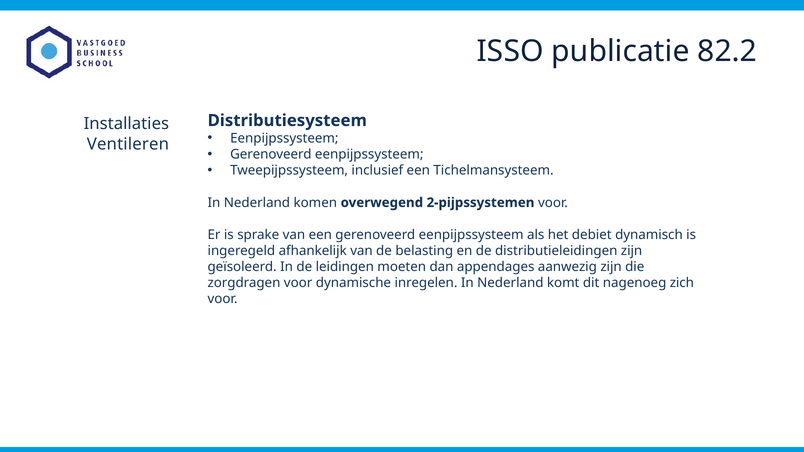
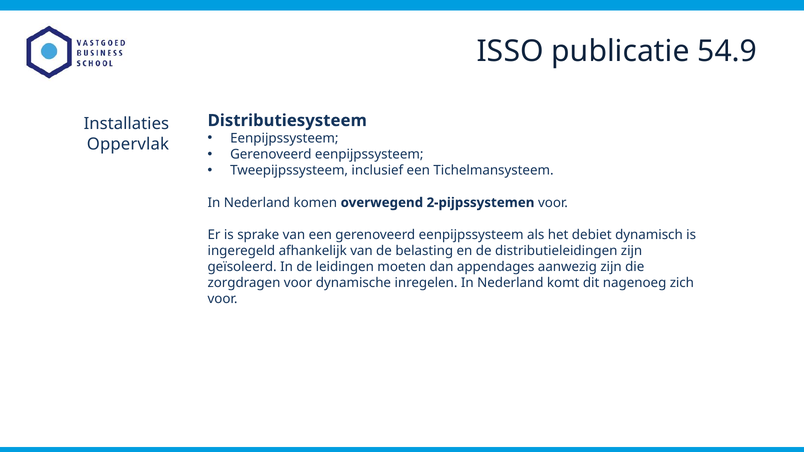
82.2: 82.2 -> 54.9
Ventileren: Ventileren -> Oppervlak
